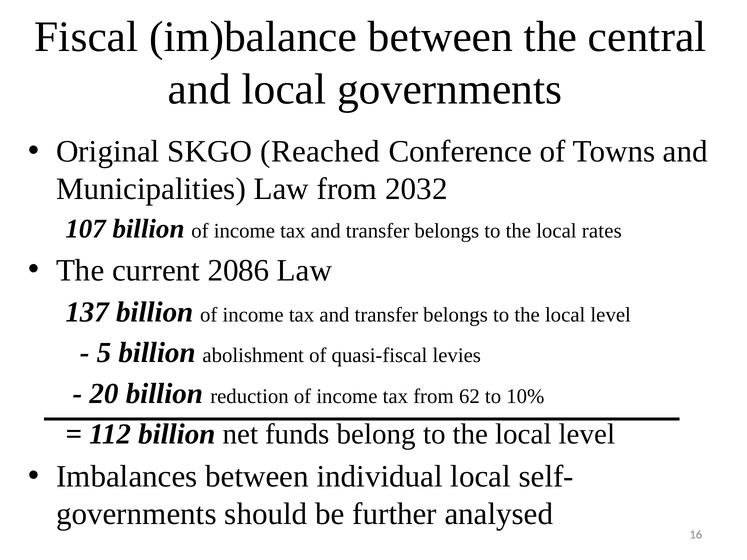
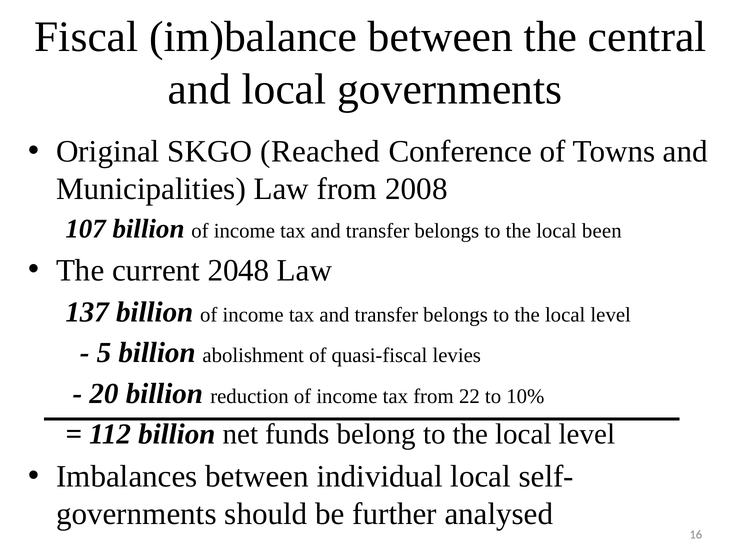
2032: 2032 -> 2008
rates: rates -> been
2086: 2086 -> 2048
62: 62 -> 22
